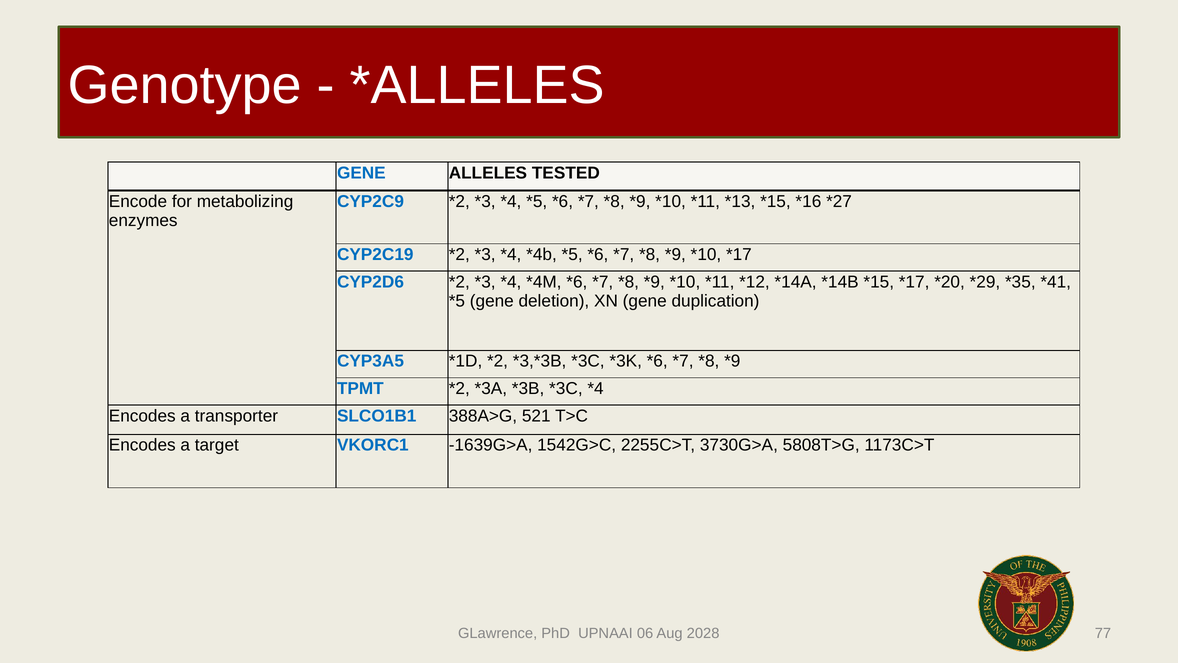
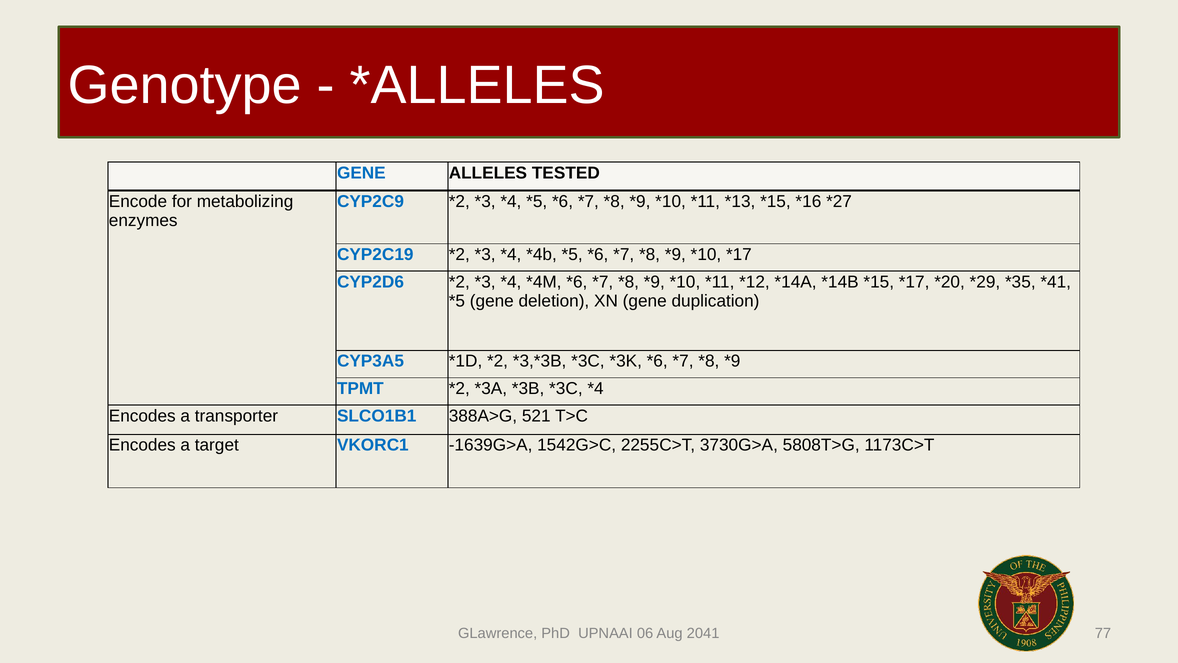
2028: 2028 -> 2041
